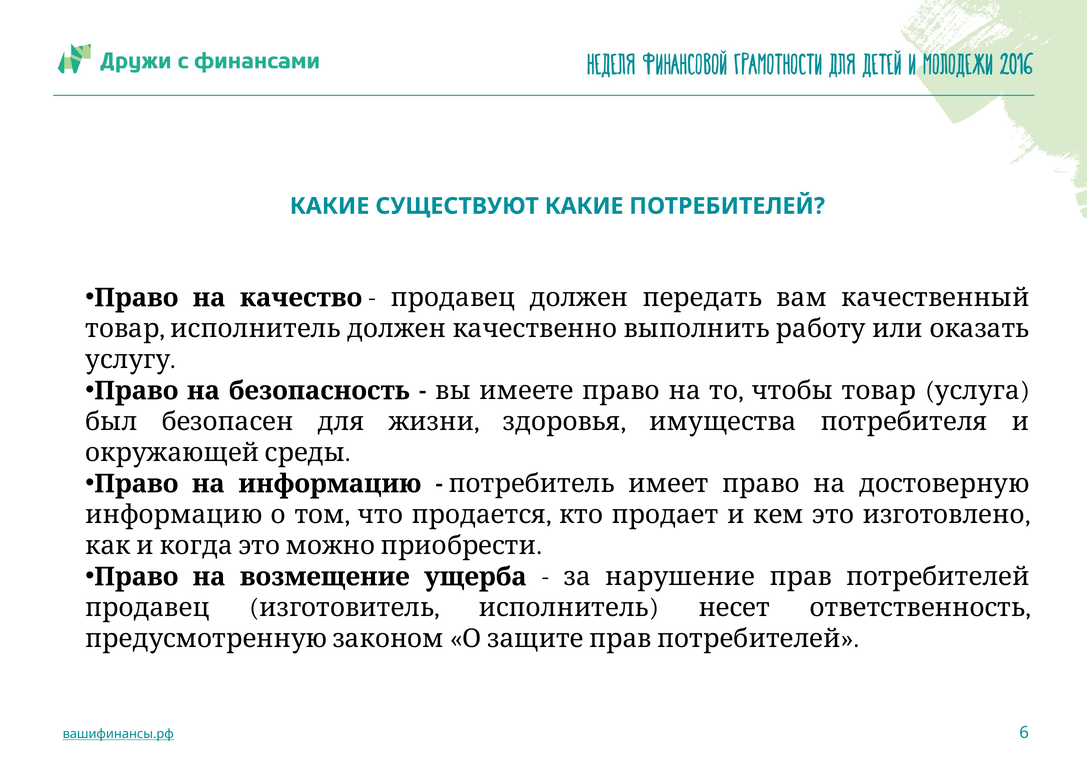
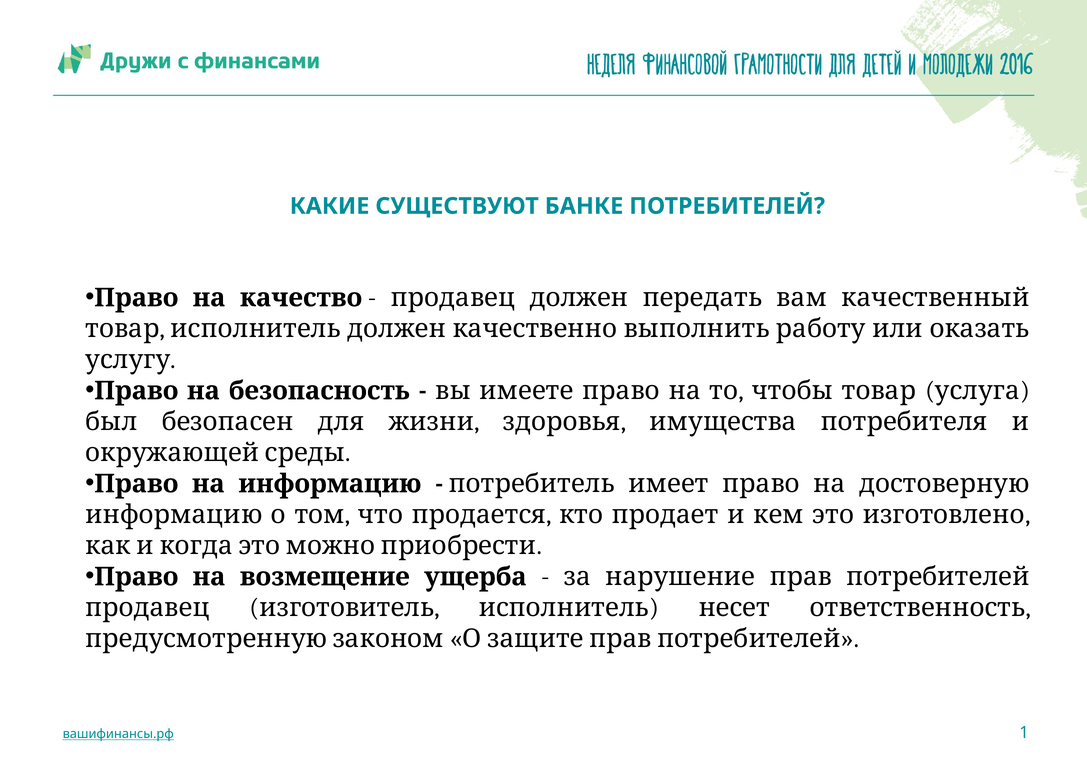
СУЩЕСТВУЮТ КАКИЕ: КАКИЕ -> БАНКЕ
6: 6 -> 1
